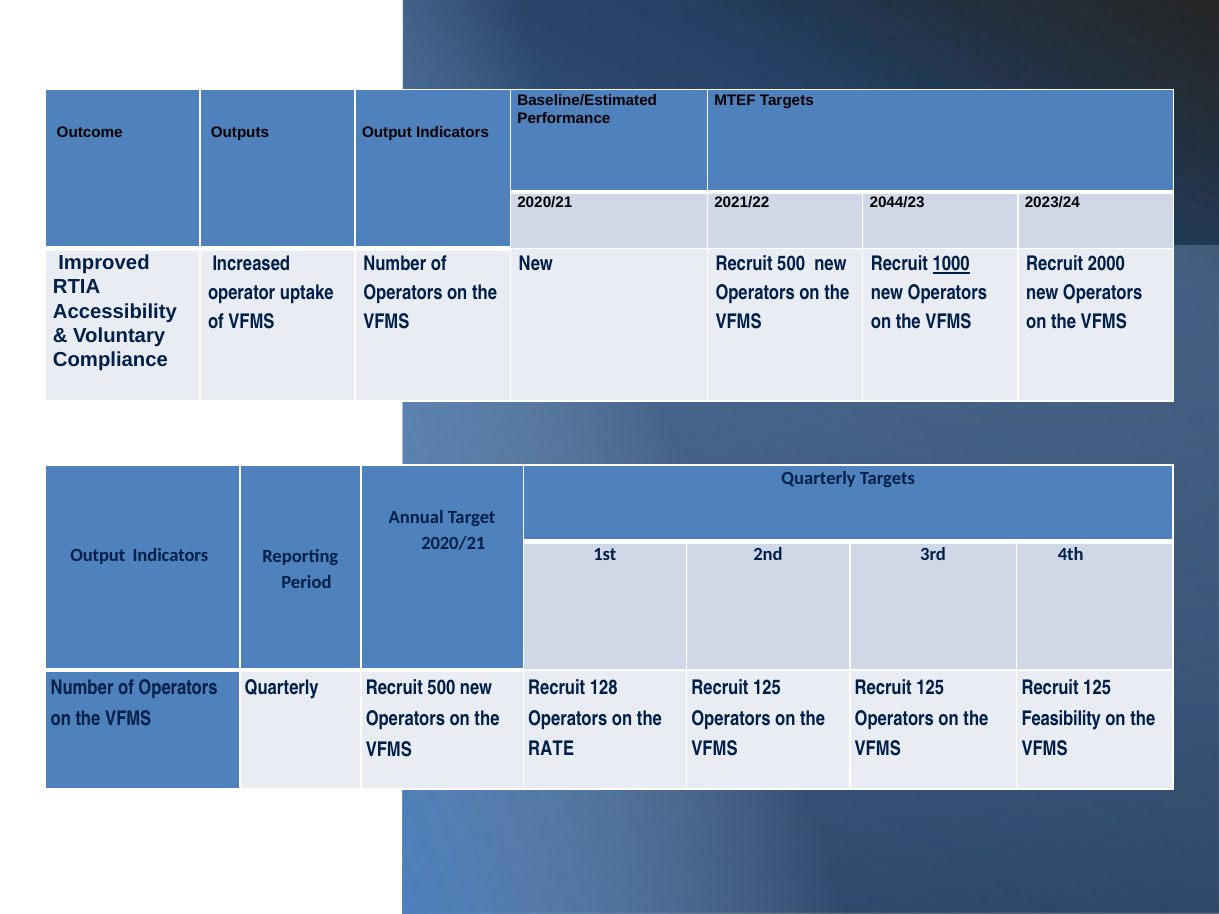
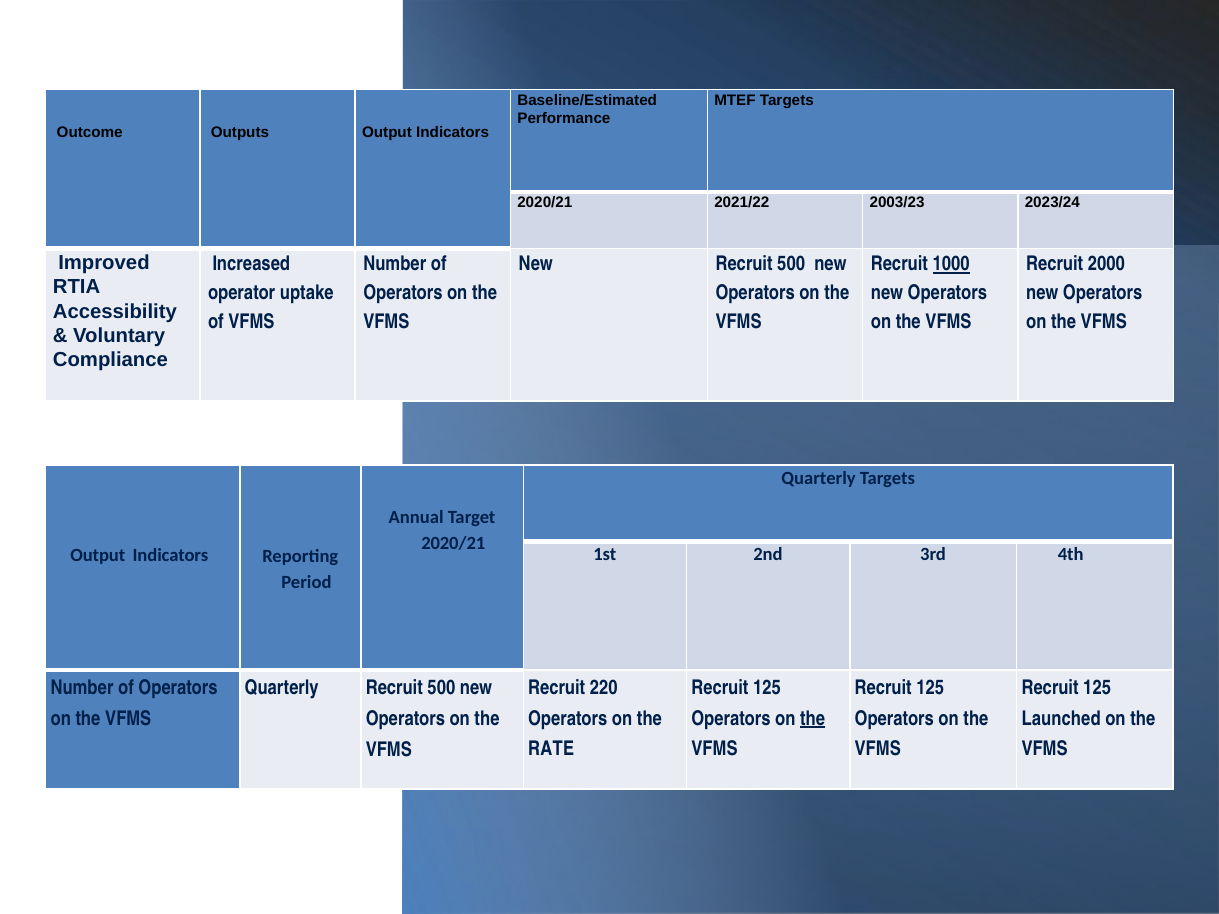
2044/23: 2044/23 -> 2003/23
128: 128 -> 220
the at (813, 719) underline: none -> present
Feasibility: Feasibility -> Launched
